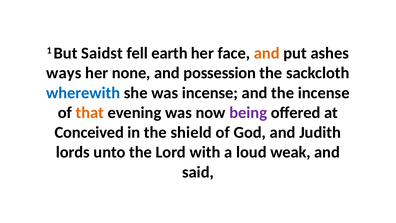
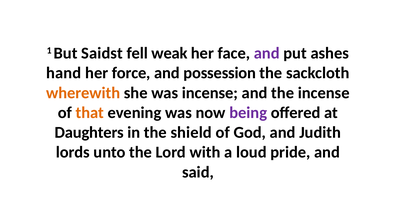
earth: earth -> weak
and at (267, 53) colour: orange -> purple
ways: ways -> hand
none: none -> force
wherewith colour: blue -> orange
Conceived: Conceived -> Daughters
weak: weak -> pride
